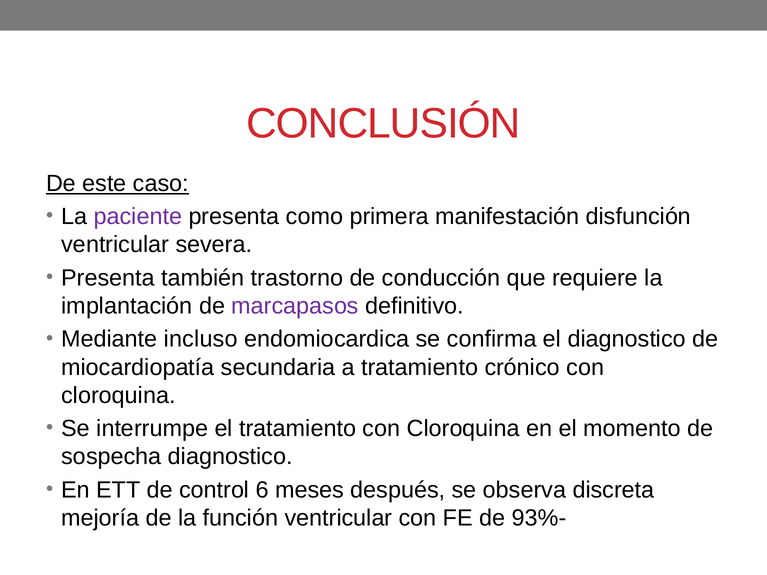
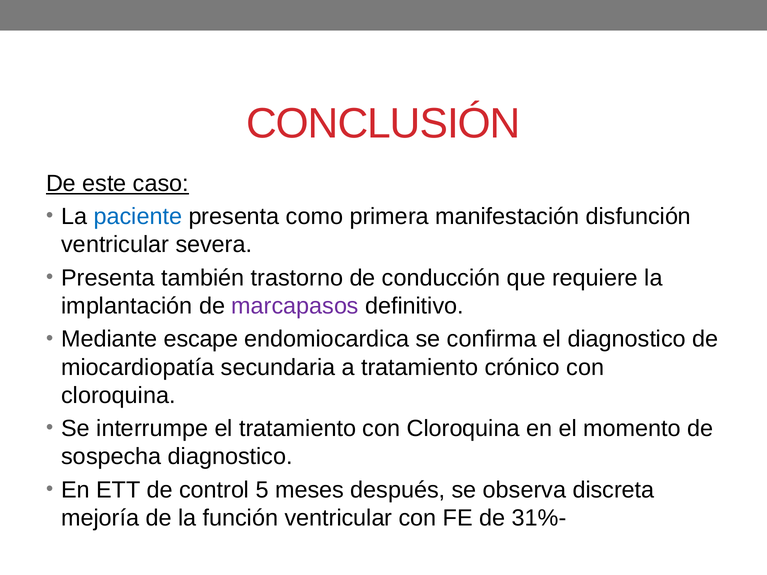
paciente colour: purple -> blue
incluso: incluso -> escape
6: 6 -> 5
93%-: 93%- -> 31%-
